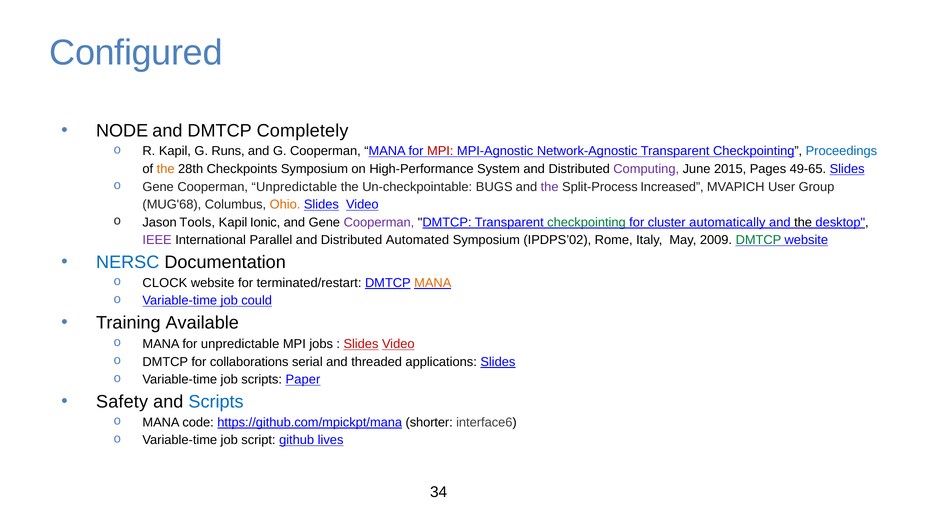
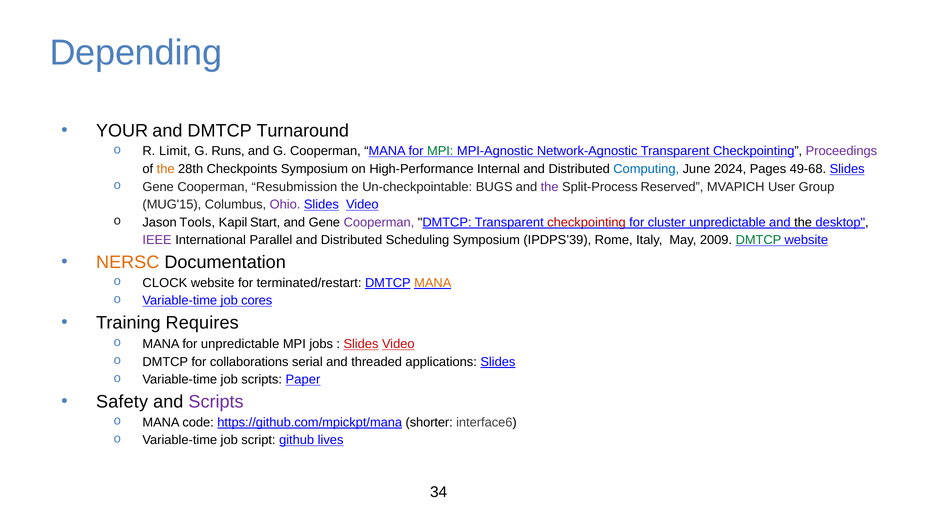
Configured: Configured -> Depending
NODE: NODE -> YOUR
Completely: Completely -> Turnaround
R Kapil: Kapil -> Limit
MPI at (440, 151) colour: red -> green
Proceedings colour: blue -> purple
System: System -> Internal
Computing colour: purple -> blue
2015: 2015 -> 2024
49-65: 49-65 -> 49-68
Cooperman Unpredictable: Unpredictable -> Resubmission
Increased: Increased -> Reserved
MUG'68: MUG'68 -> MUG'15
Ohio colour: orange -> purple
Ionic: Ionic -> Start
checkpointing at (586, 222) colour: green -> red
cluster automatically: automatically -> unpredictable
Automated: Automated -> Scheduling
IPDPS’02: IPDPS’02 -> IPDPS’39
NERSC colour: blue -> orange
could: could -> cores
Available: Available -> Requires
Scripts at (216, 402) colour: blue -> purple
